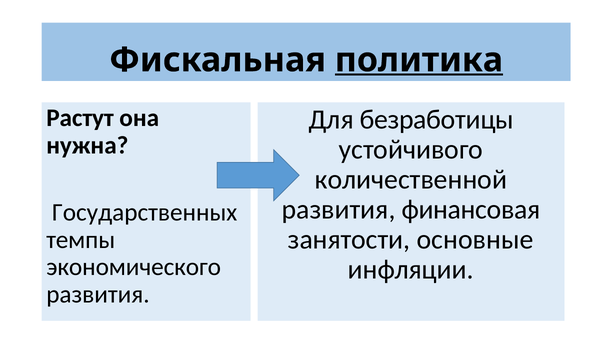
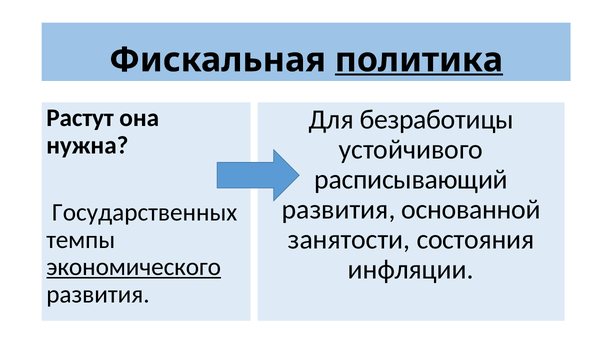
количественной: количественной -> расписывающий
финансовая: финансовая -> основанной
основные: основные -> состояния
экономического underline: none -> present
